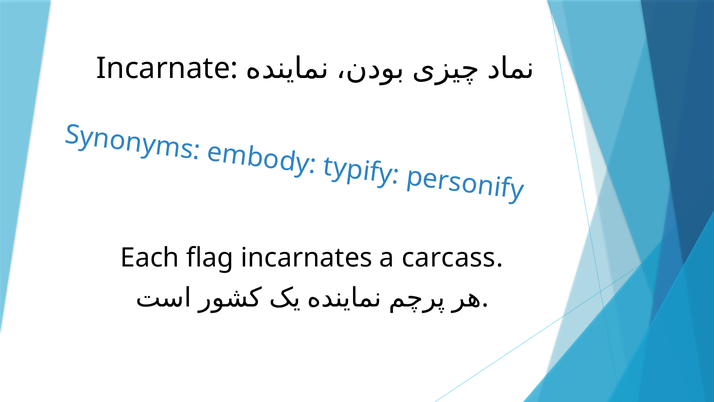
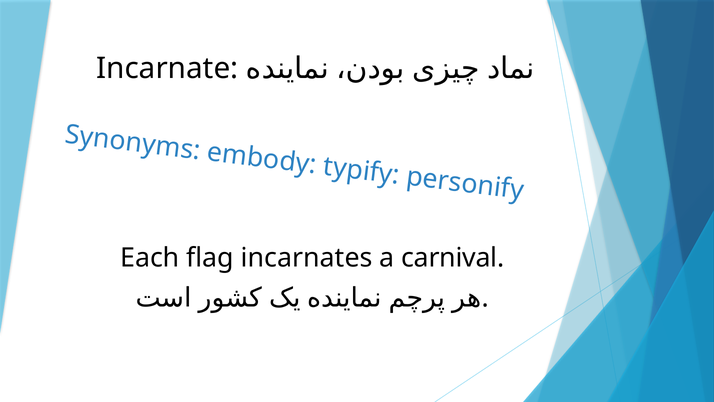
carcass: carcass -> carnival
